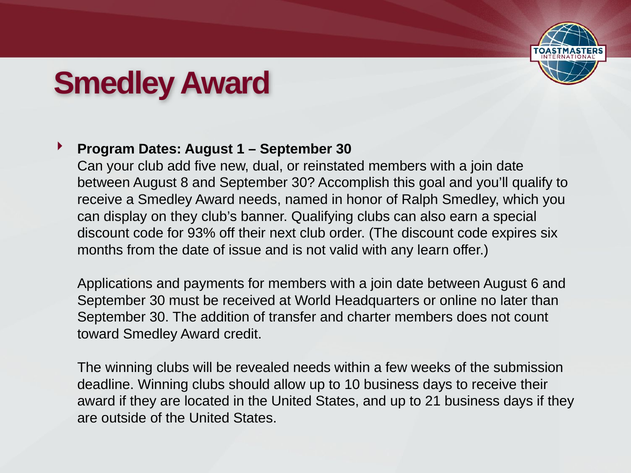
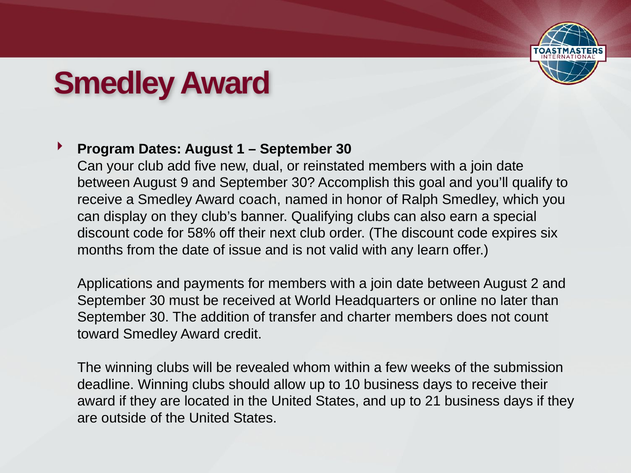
8: 8 -> 9
Award needs: needs -> coach
93%: 93% -> 58%
6: 6 -> 2
revealed needs: needs -> whom
